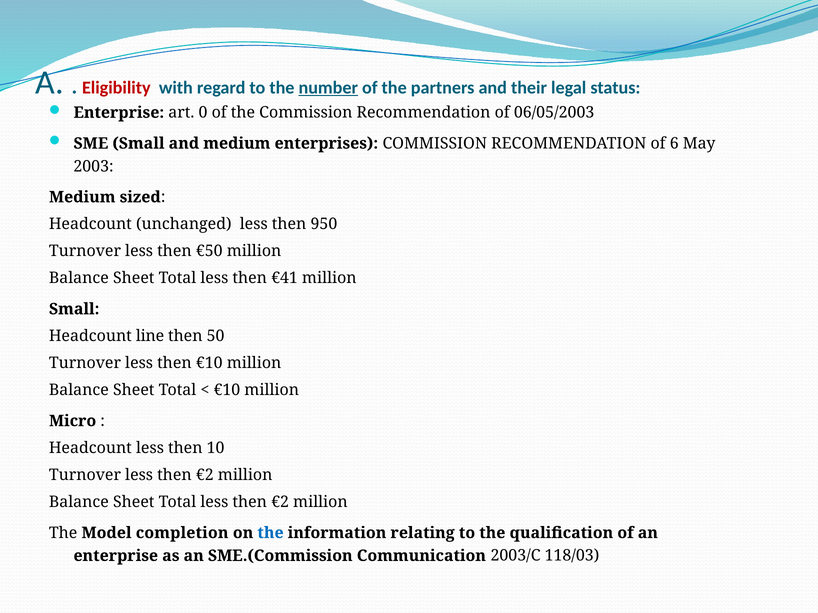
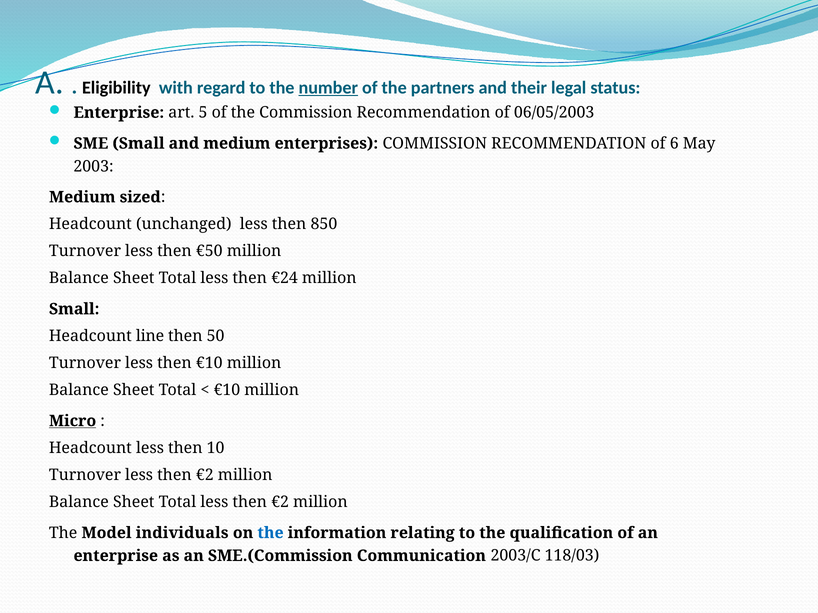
Eligibility colour: red -> black
0: 0 -> 5
950: 950 -> 850
€41: €41 -> €24
Micro underline: none -> present
completion: completion -> individuals
